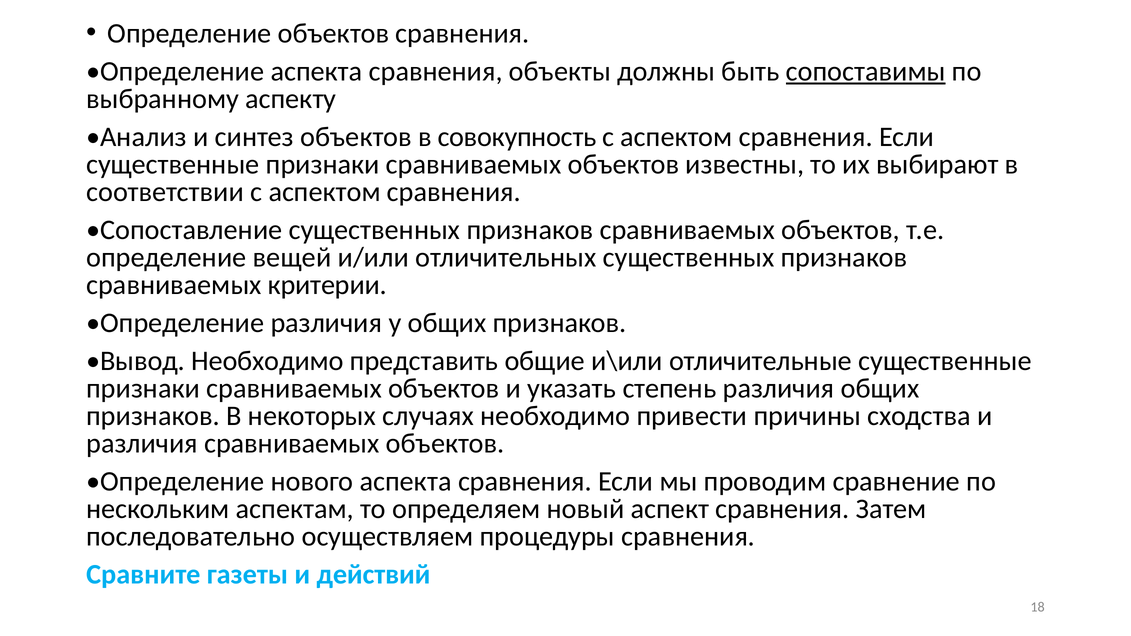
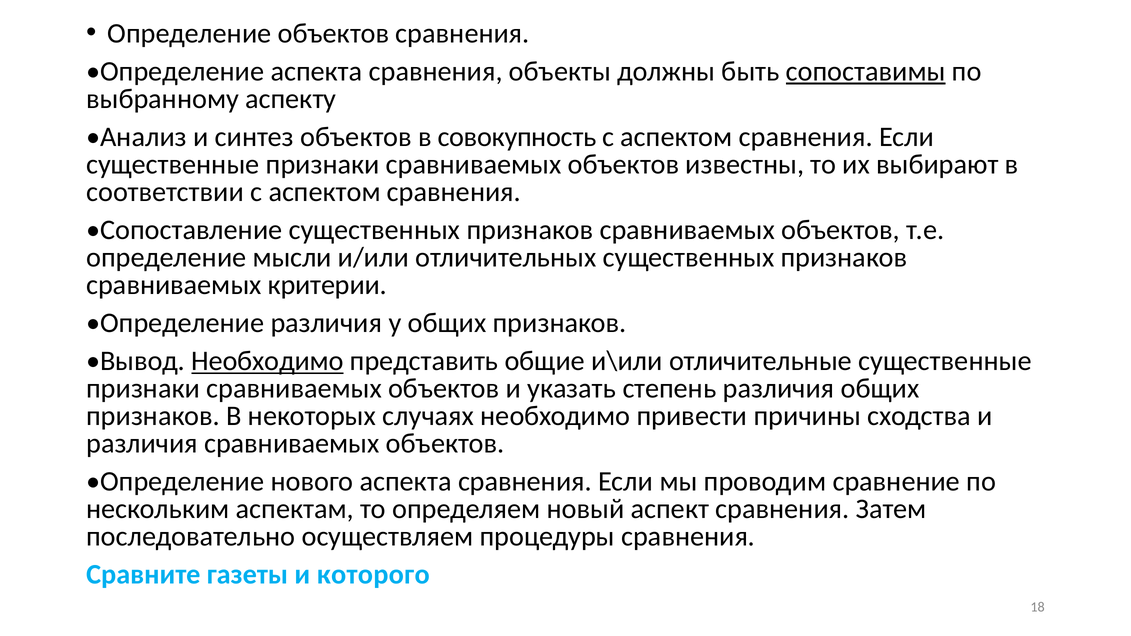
вещей: вещей -> мысли
Необходимо at (268, 361) underline: none -> present
действий: действий -> которого
